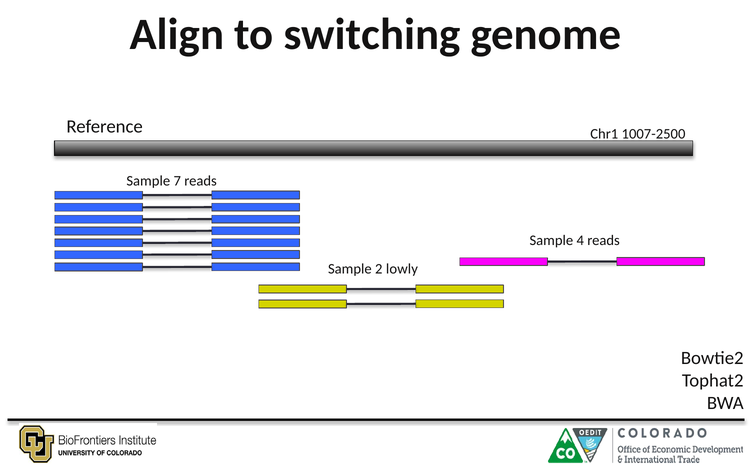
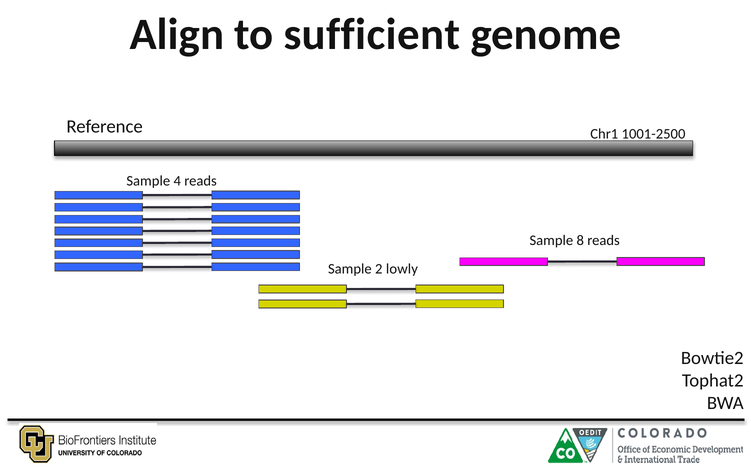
switching: switching -> sufficient
1007-2500: 1007-2500 -> 1001-2500
7: 7 -> 4
4: 4 -> 8
